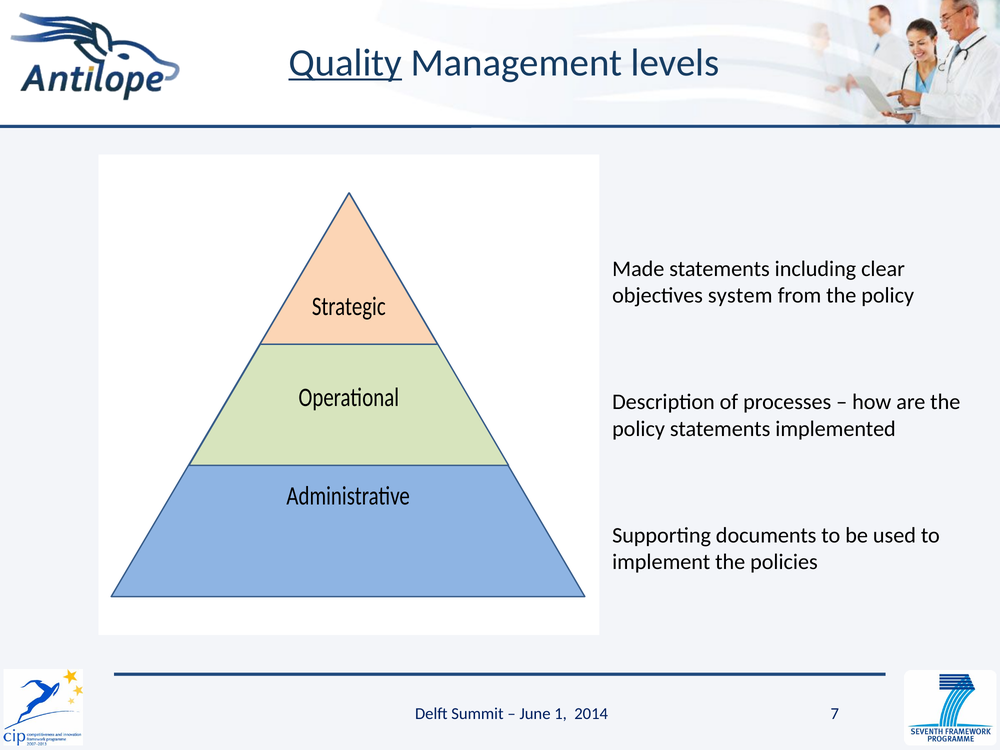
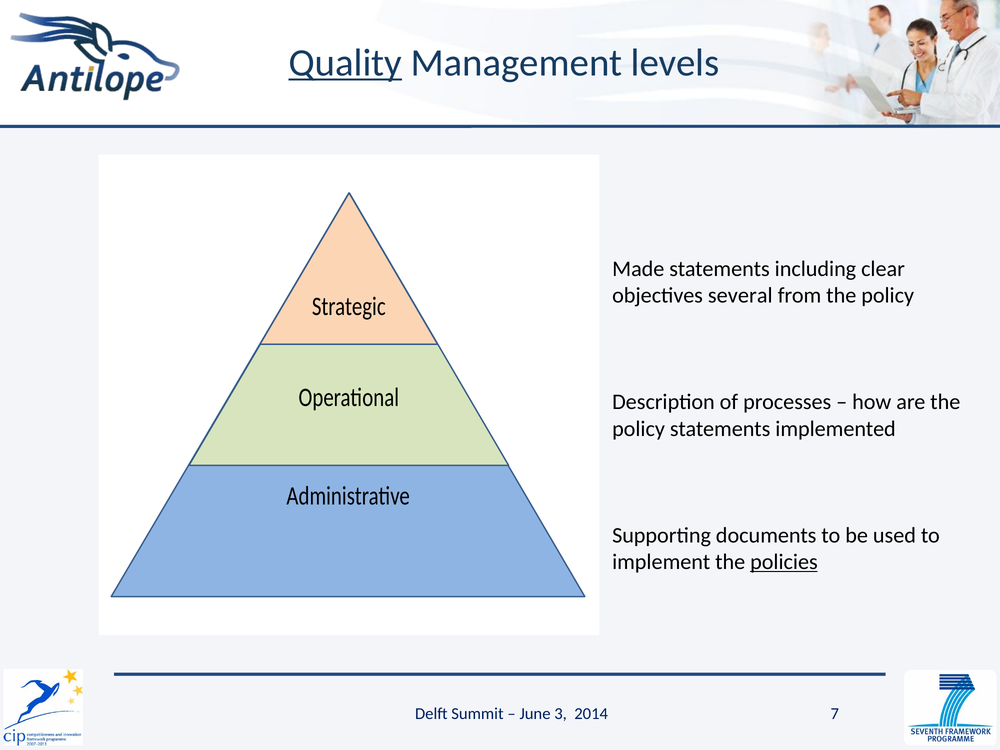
system: system -> several
policies underline: none -> present
1: 1 -> 3
